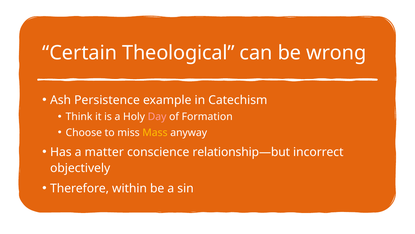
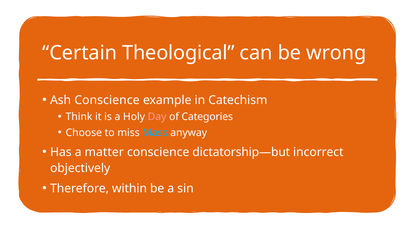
Ash Persistence: Persistence -> Conscience
Formation: Formation -> Categories
Mass colour: yellow -> light blue
relationship—but: relationship—but -> dictatorship—but
